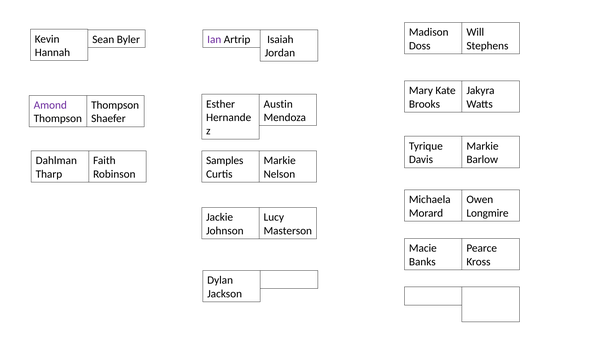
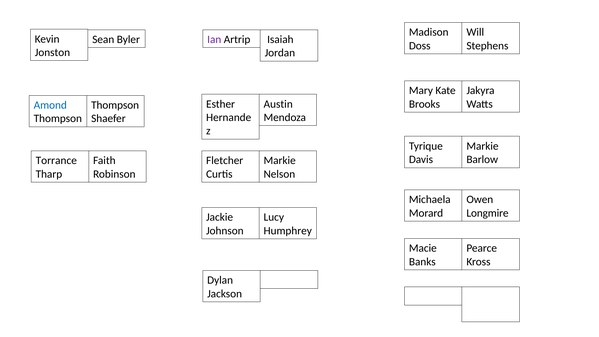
Hannah: Hannah -> Jonston
Amond colour: purple -> blue
Dahlman: Dahlman -> Torrance
Samples: Samples -> Fletcher
Masterson: Masterson -> Humphrey
